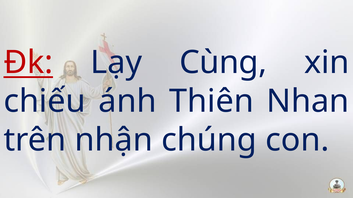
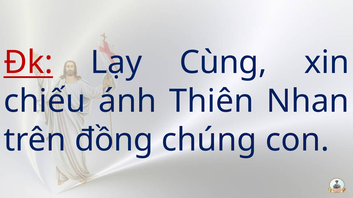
nhận: nhận -> đồng
